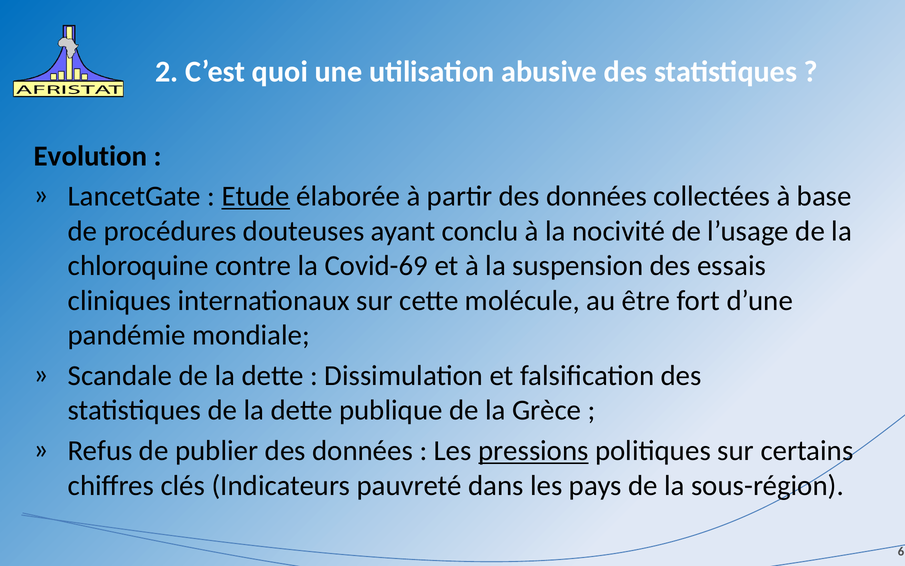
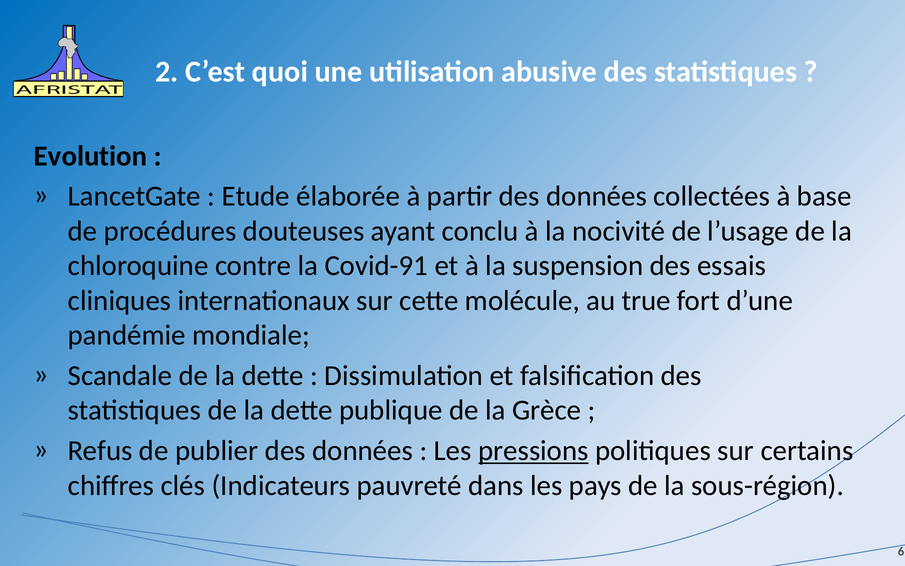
Etude underline: present -> none
Covid-69: Covid-69 -> Covid-91
être: être -> true
